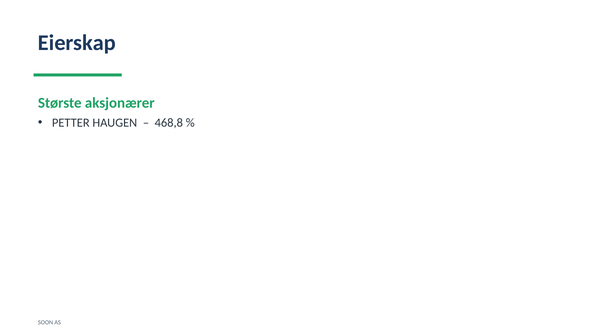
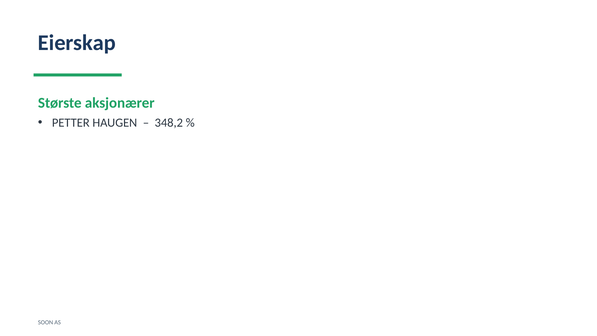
468,8: 468,8 -> 348,2
